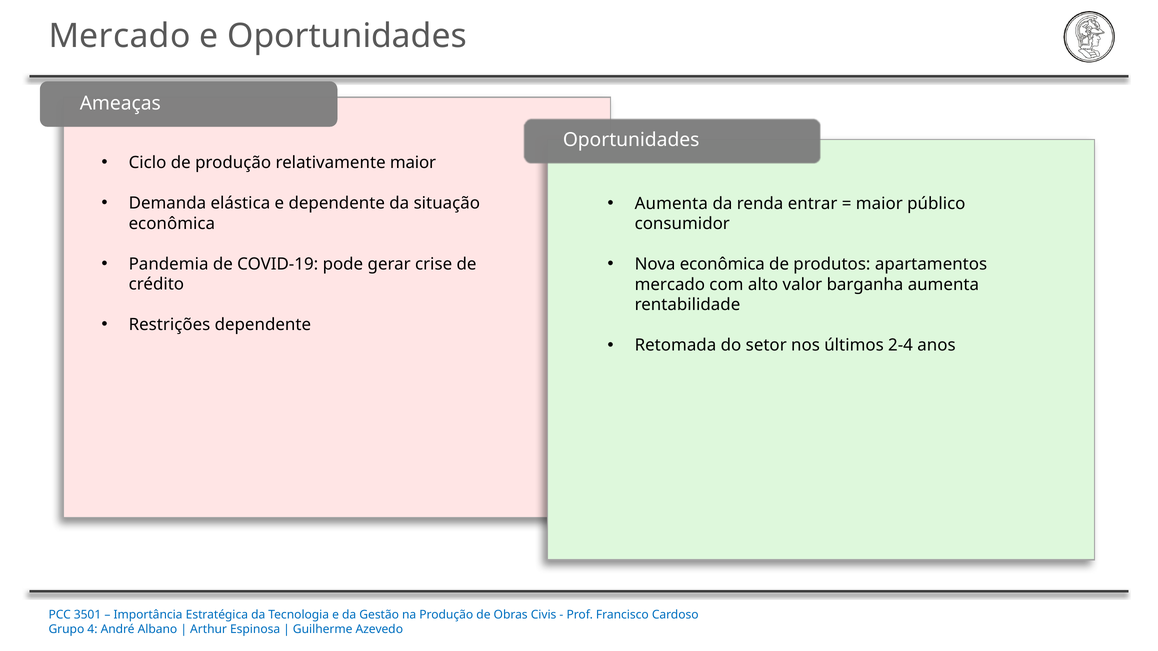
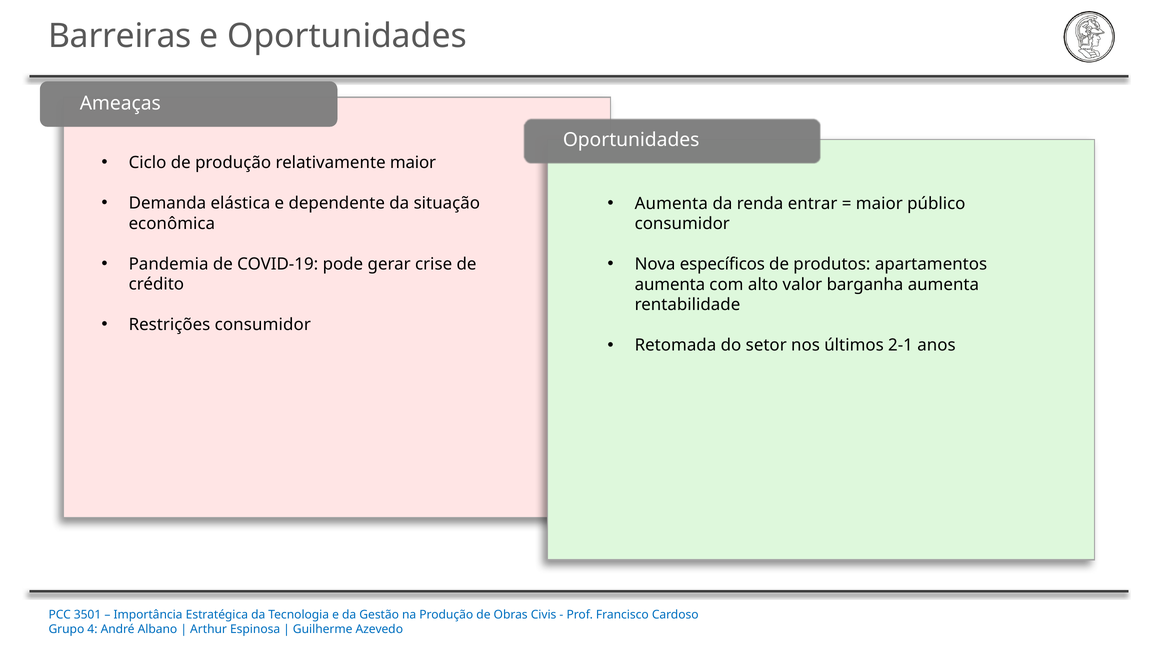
Mercado at (119, 36): Mercado -> Barreiras
Nova econômica: econômica -> específicos
mercado at (670, 285): mercado -> aumenta
Restrições dependente: dependente -> consumidor
2-4: 2-4 -> 2-1
